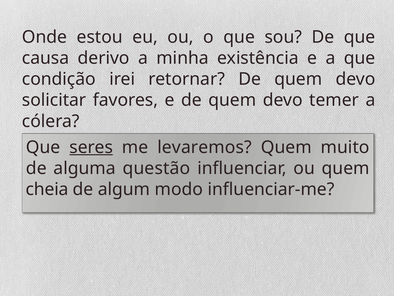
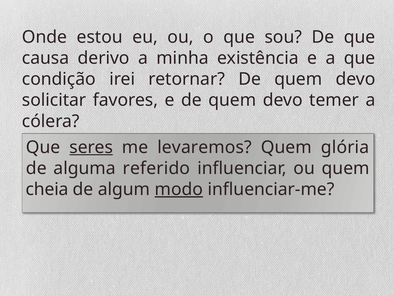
muito: muito -> glória
questão: questão -> referido
modo underline: none -> present
